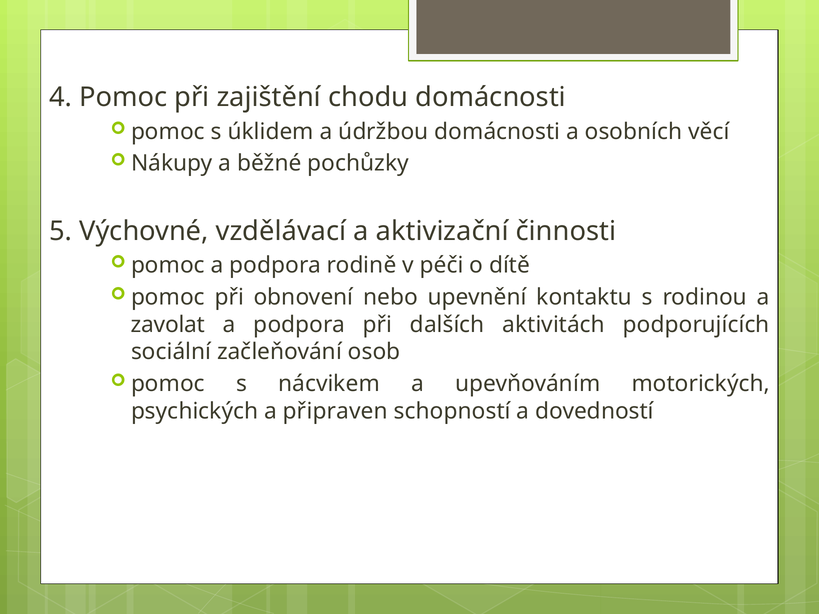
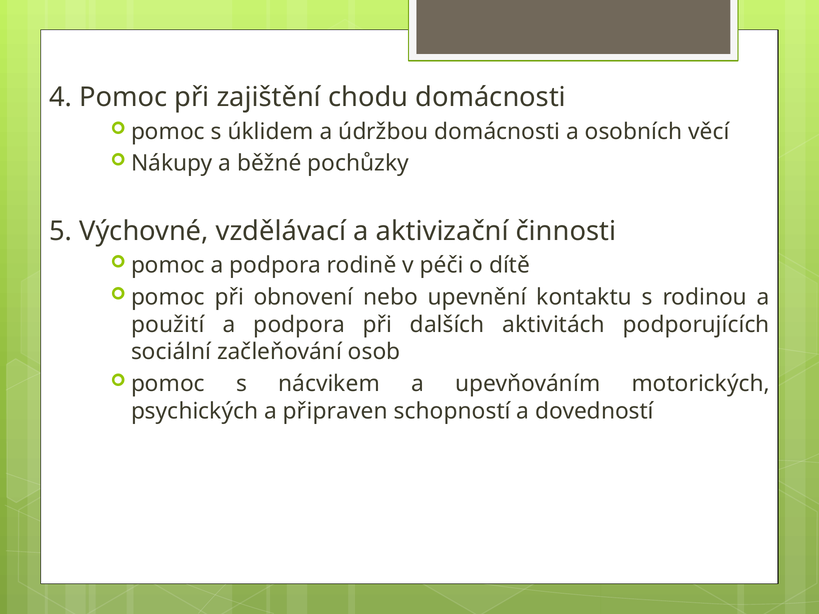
zavolat: zavolat -> použití
